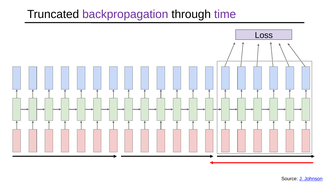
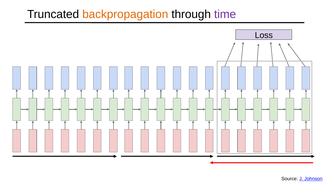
backpropagation colour: purple -> orange
